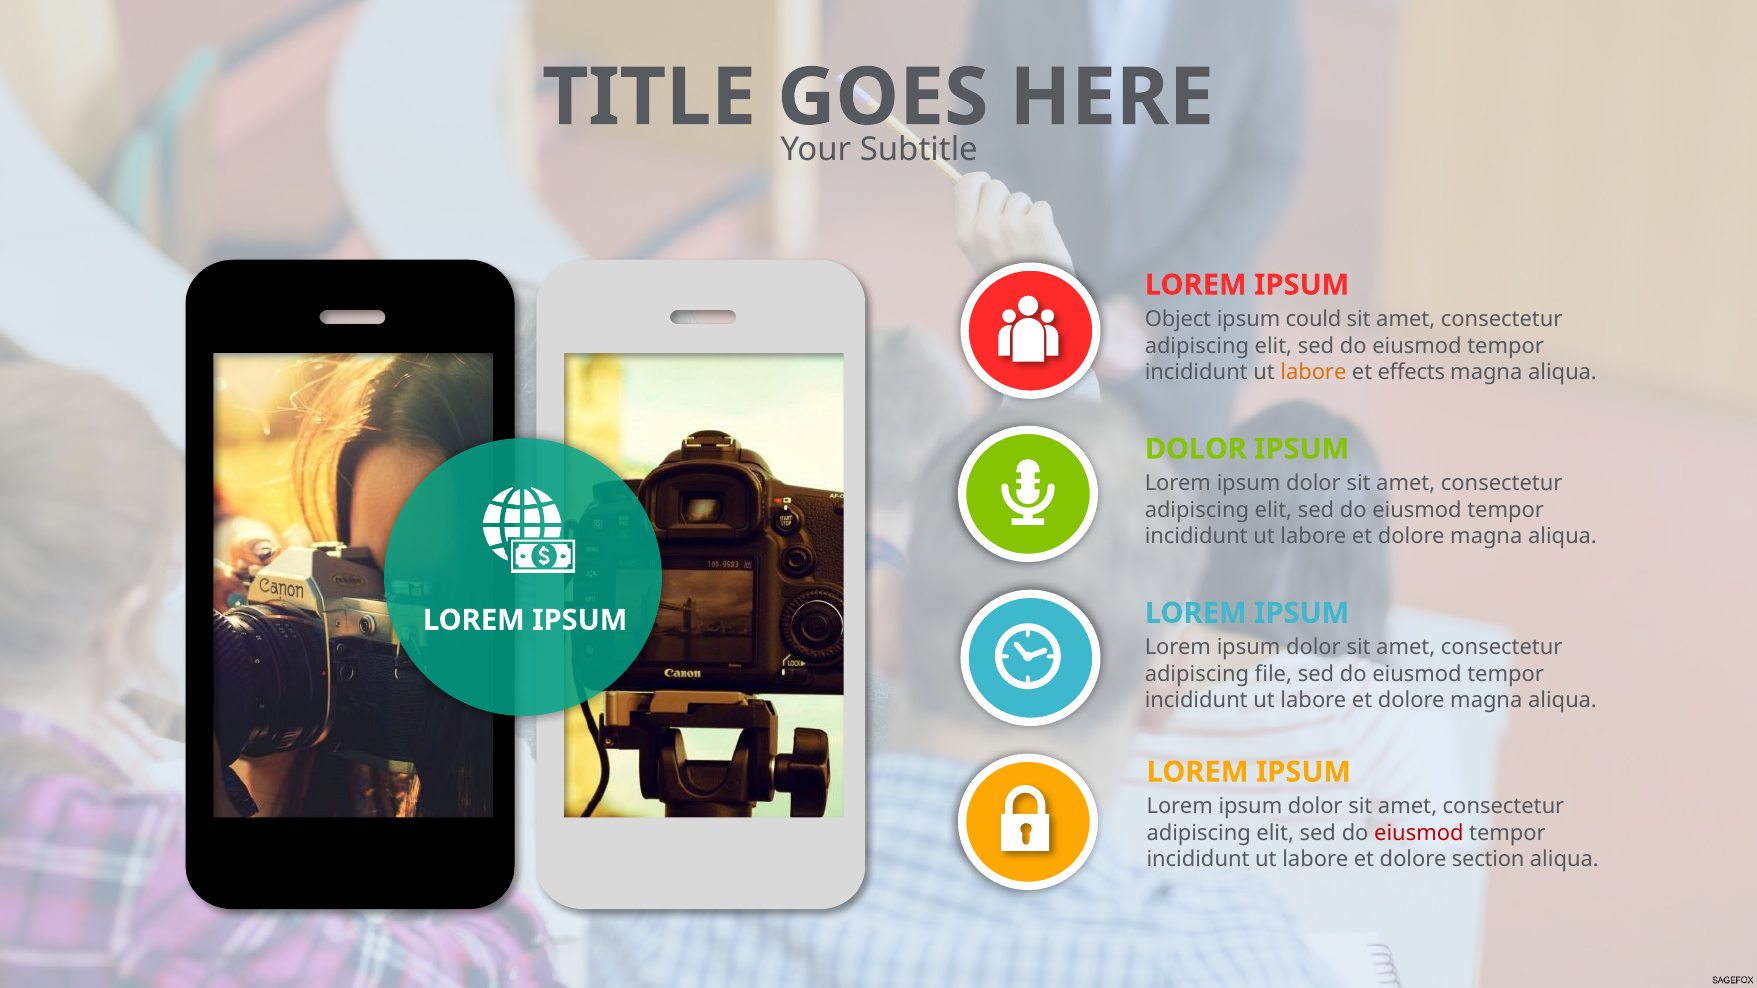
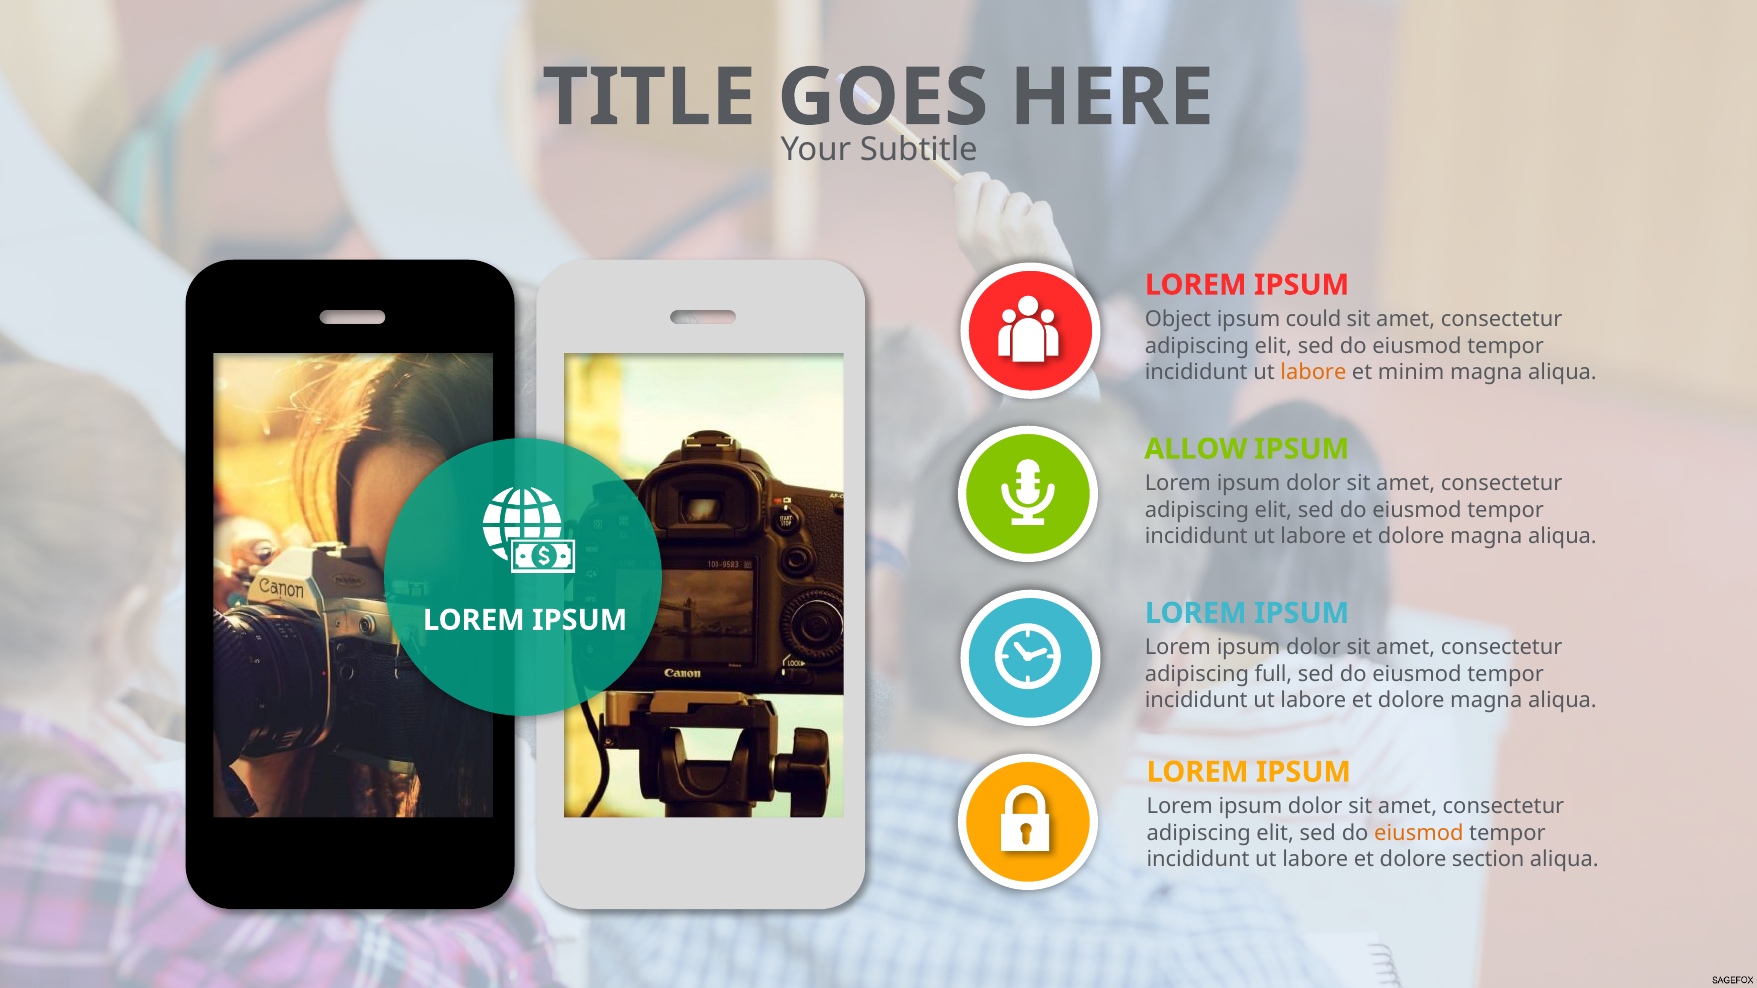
effects: effects -> minim
DOLOR at (1196, 449): DOLOR -> ALLOW
file: file -> full
eiusmod at (1419, 833) colour: red -> orange
